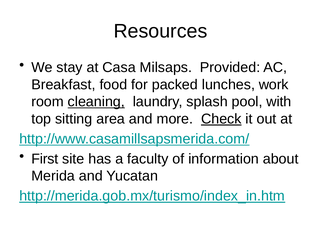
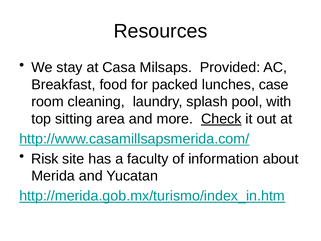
work: work -> case
cleaning underline: present -> none
First: First -> Risk
